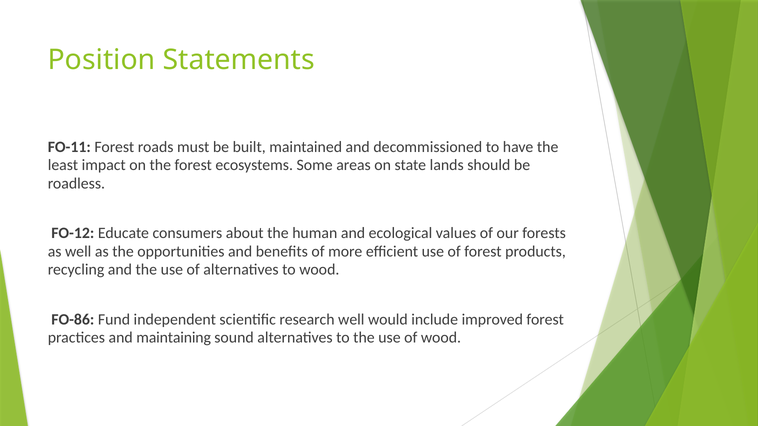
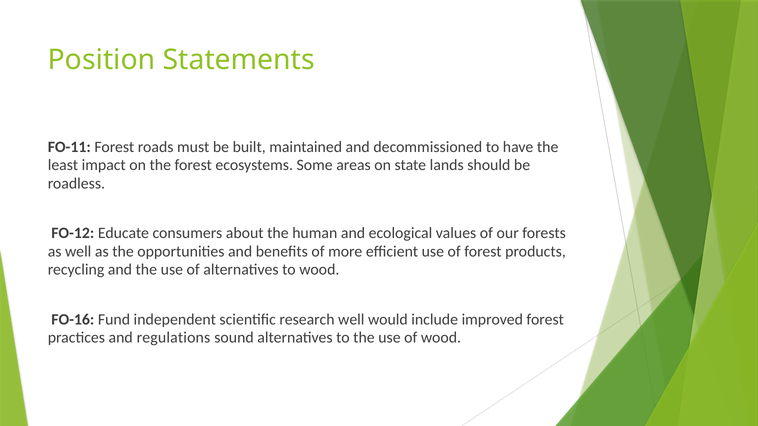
FO-86: FO-86 -> FO-16
maintaining: maintaining -> regulations
